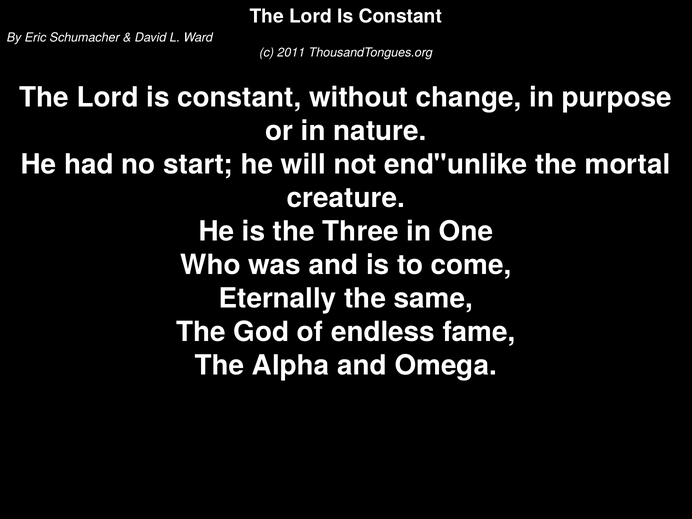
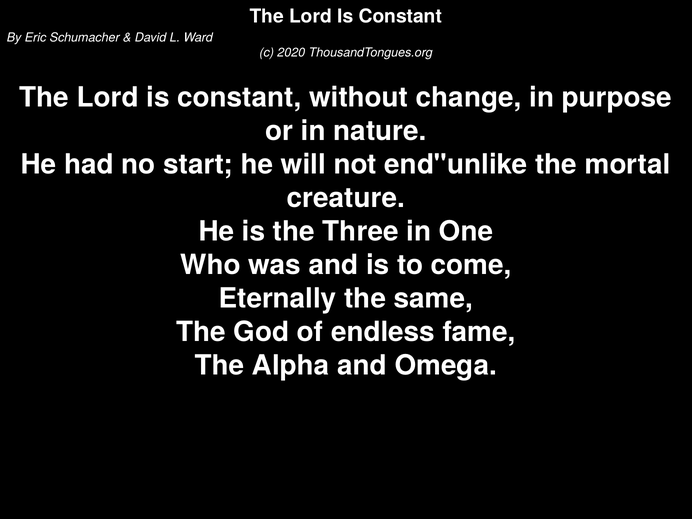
2011: 2011 -> 2020
